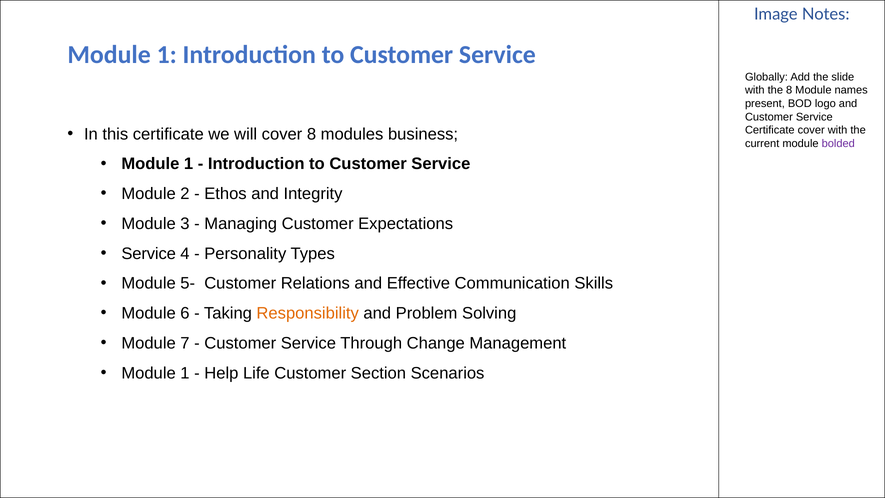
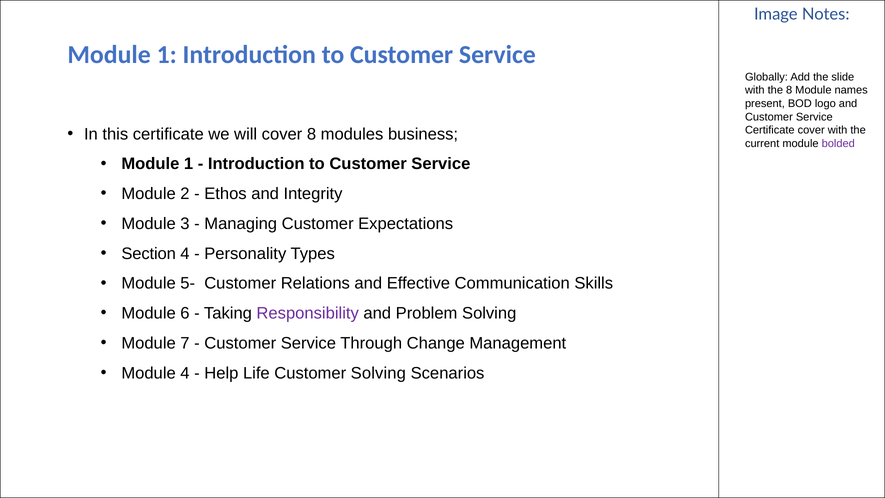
Service at (149, 253): Service -> Section
Responsibility colour: orange -> purple
1 at (185, 373): 1 -> 4
Customer Section: Section -> Solving
